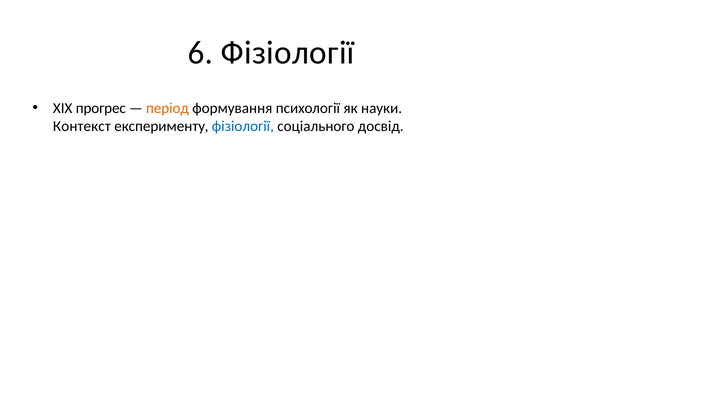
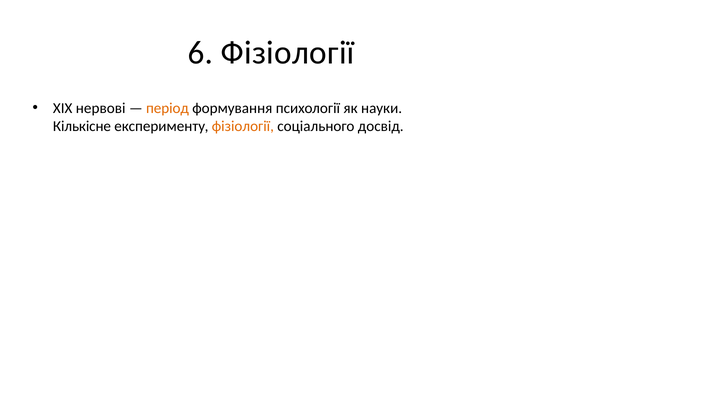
прогрес: прогрес -> нервові
Контекст: Контекст -> Кількісне
фізіології at (243, 126) colour: blue -> orange
